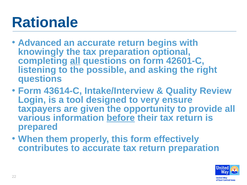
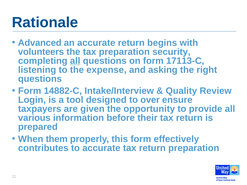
knowingly: knowingly -> volunteers
optional: optional -> security
42601-C: 42601-C -> 17113-C
possible: possible -> expense
43614-C: 43614-C -> 14882-C
very: very -> over
before underline: present -> none
